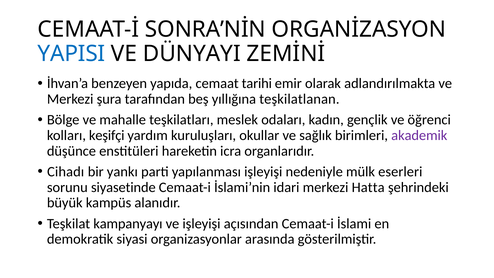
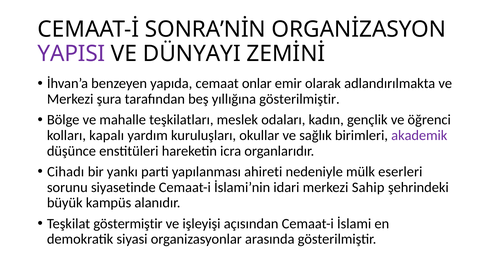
YAPISI colour: blue -> purple
tarihi: tarihi -> onlar
yıllığına teşkilatlanan: teşkilatlanan -> gösterilmiştir
keşifçi: keşifçi -> kapalı
yapılanması işleyişi: işleyişi -> ahireti
Hatta: Hatta -> Sahip
kampanyayı: kampanyayı -> göstermiştir
